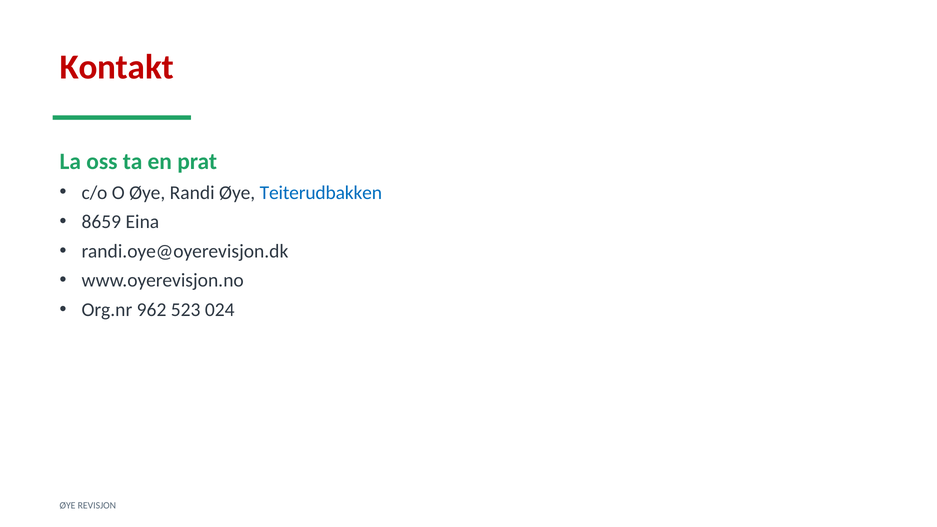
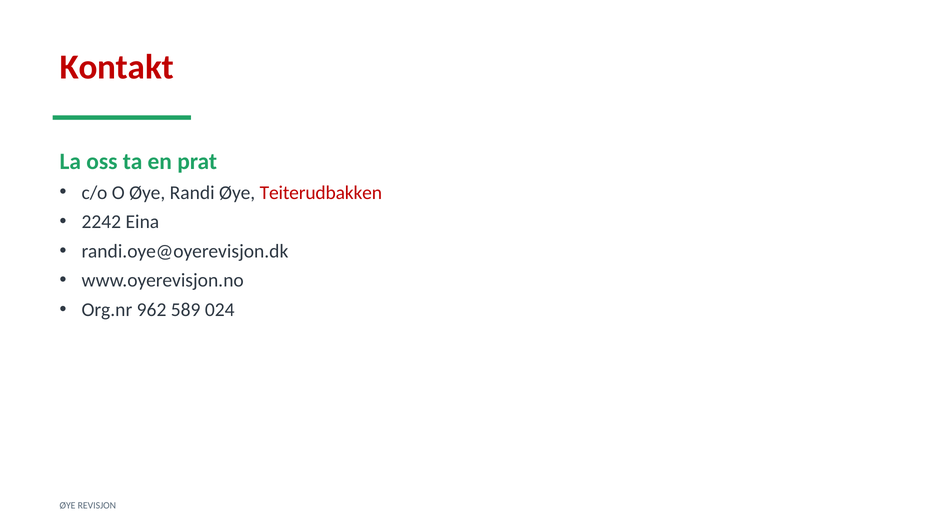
Teiterudbakken colour: blue -> red
8659: 8659 -> 2242
523: 523 -> 589
